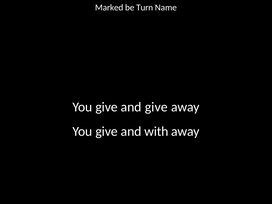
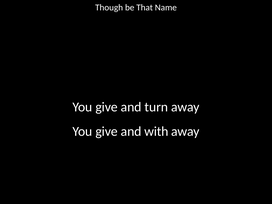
Marked: Marked -> Though
Turn: Turn -> That
and give: give -> turn
